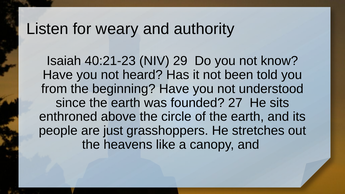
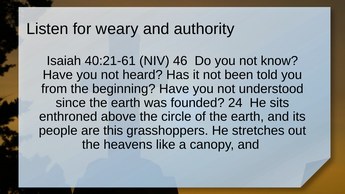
40:21-23: 40:21-23 -> 40:21-61
29: 29 -> 46
27: 27 -> 24
just: just -> this
